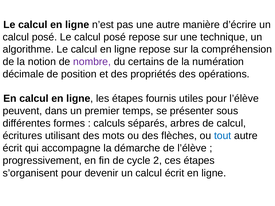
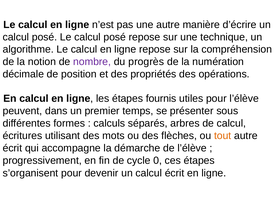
certains: certains -> progrès
tout colour: blue -> orange
2: 2 -> 0
